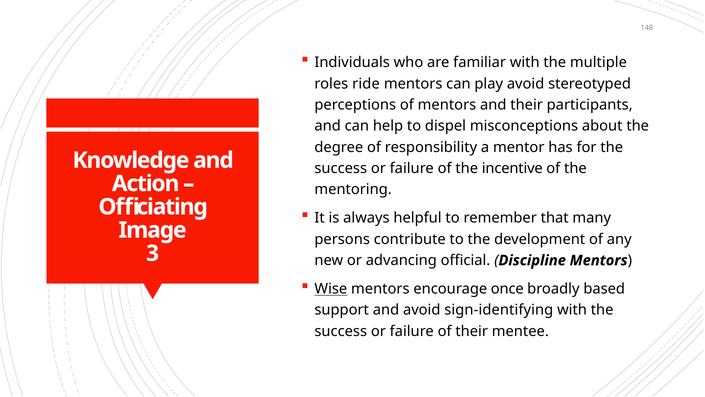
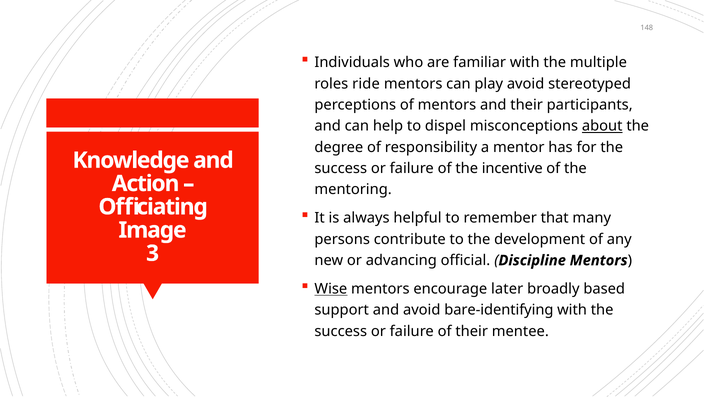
about underline: none -> present
once: once -> later
sign-identifying: sign-identifying -> bare-identifying
